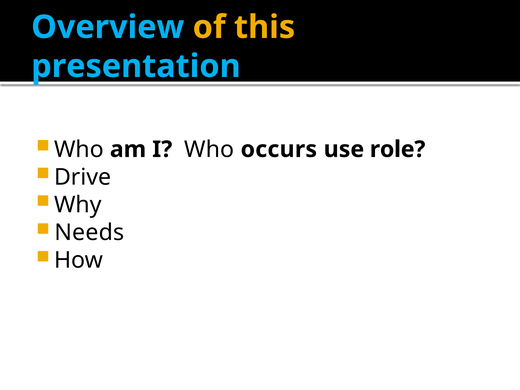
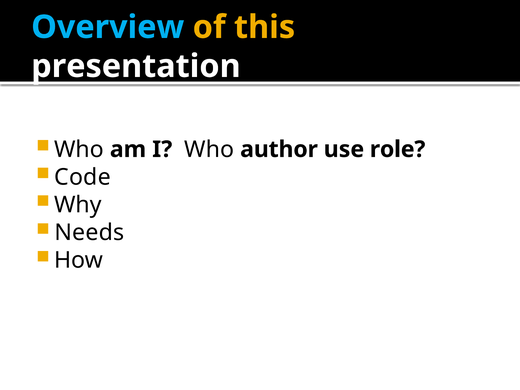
presentation colour: light blue -> white
occurs: occurs -> author
Drive: Drive -> Code
